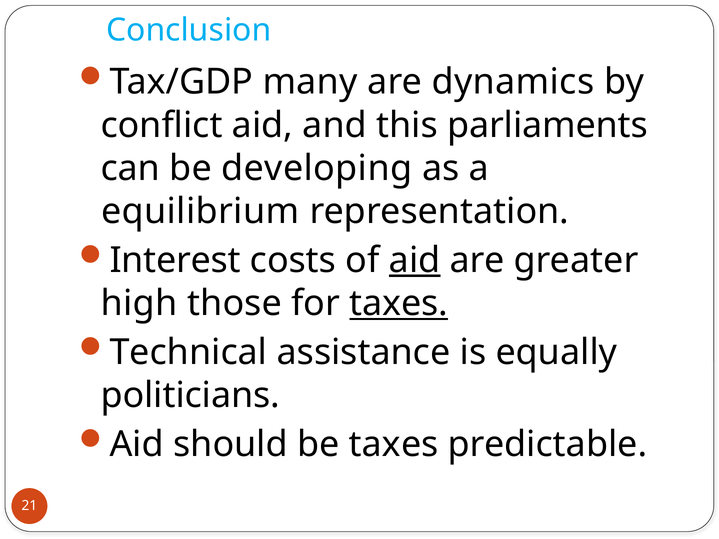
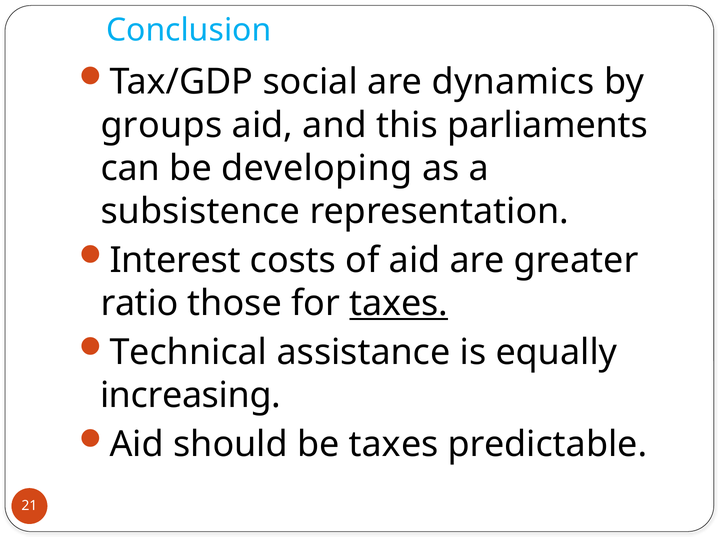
many: many -> social
conflict: conflict -> groups
equilibrium: equilibrium -> subsistence
aid at (415, 260) underline: present -> none
high: high -> ratio
politicians: politicians -> increasing
